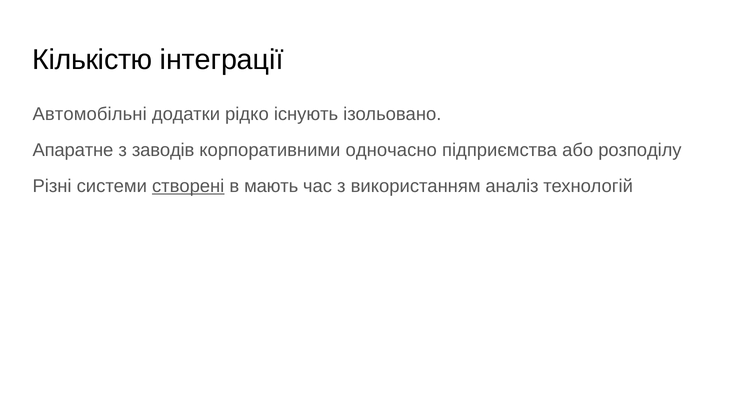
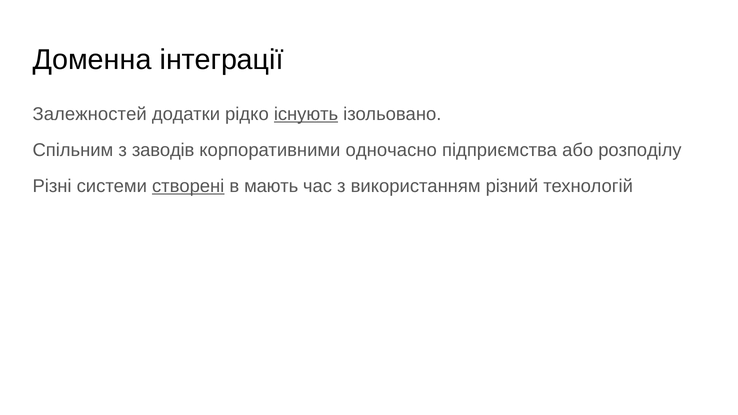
Кількістю: Кількістю -> Доменна
Автомобільні: Автомобільні -> Залежностей
існують underline: none -> present
Апаратне: Апаратне -> Спільним
аналіз: аналіз -> різний
